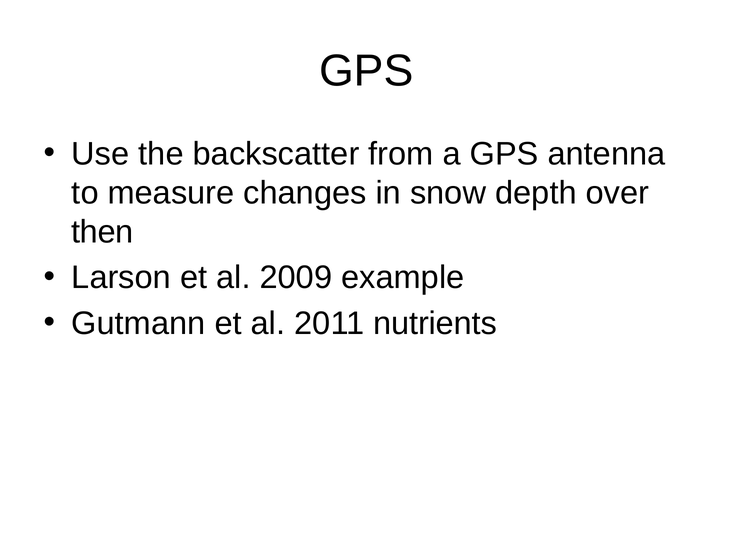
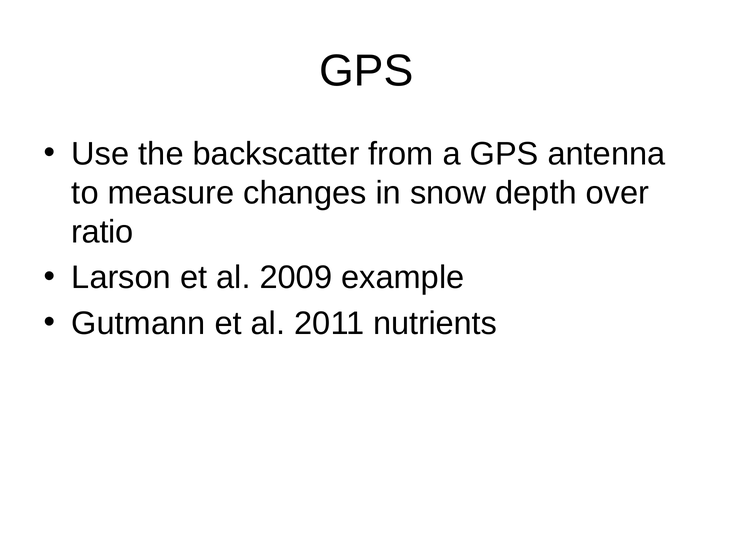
then: then -> ratio
